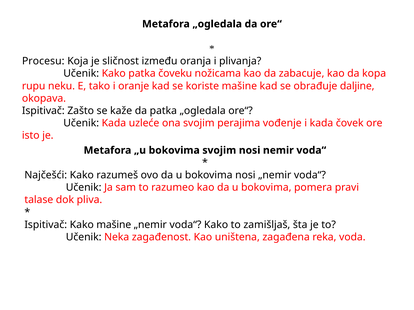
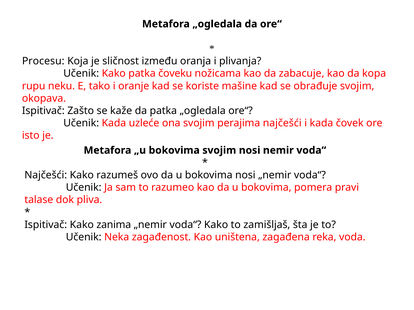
obrađuje daljine: daljine -> svojim
perajima vođenje: vođenje -> najčešći
Kako mašine: mašine -> zanima
